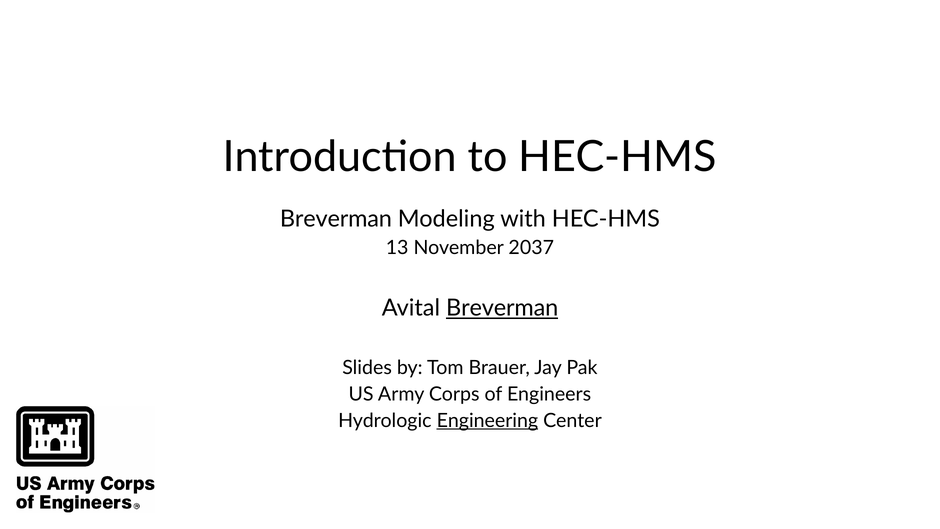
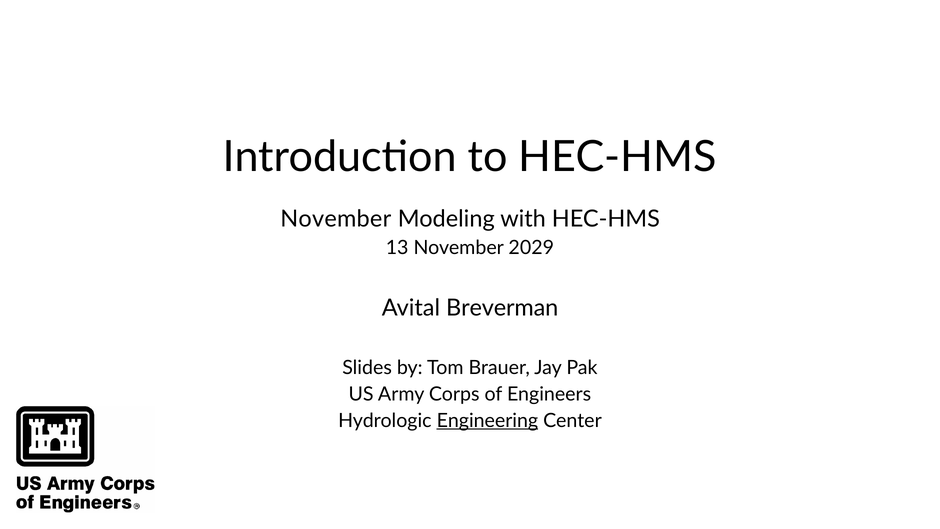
Breverman at (336, 219): Breverman -> November
2037: 2037 -> 2029
Breverman at (502, 308) underline: present -> none
